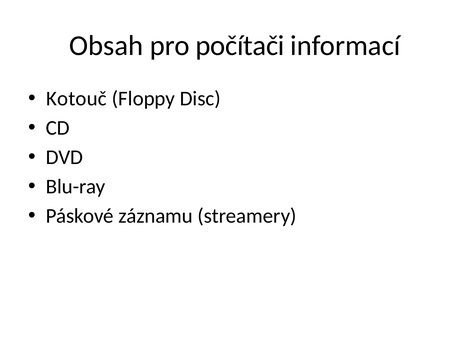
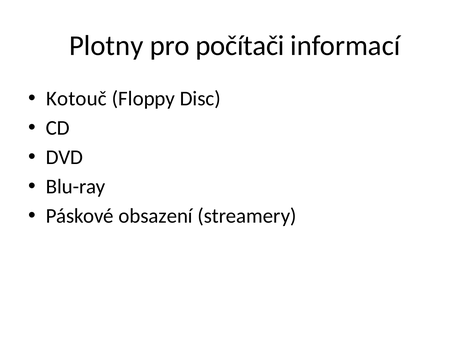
Obsah: Obsah -> Plotny
záznamu: záznamu -> obsazení
